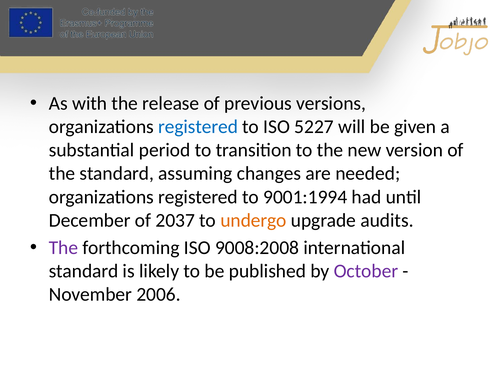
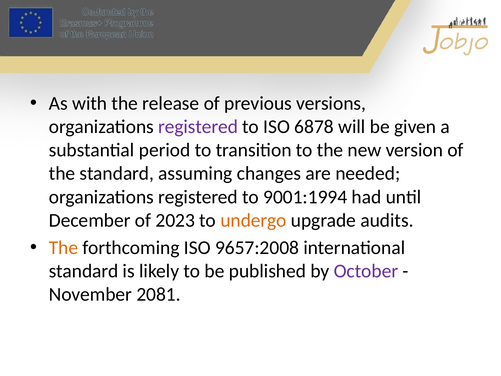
registered at (198, 127) colour: blue -> purple
5227: 5227 -> 6878
2037: 2037 -> 2023
The at (64, 248) colour: purple -> orange
9008:2008: 9008:2008 -> 9657:2008
2006: 2006 -> 2081
